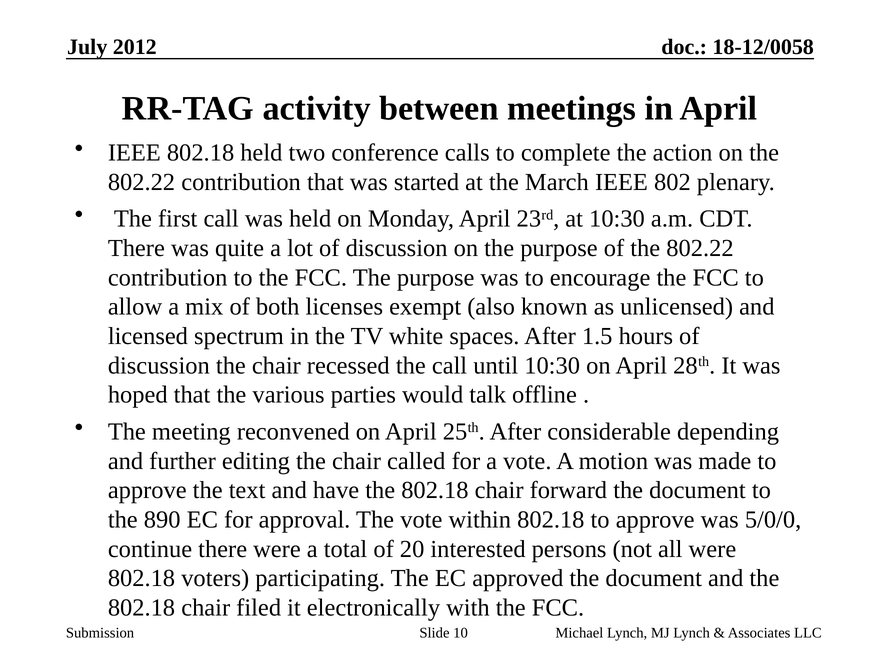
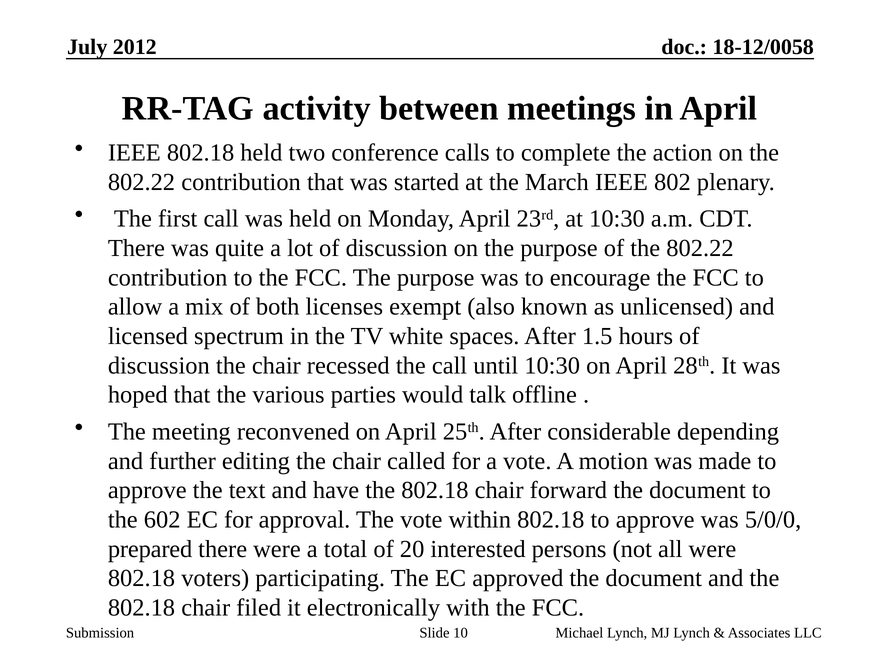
890: 890 -> 602
continue: continue -> prepared
